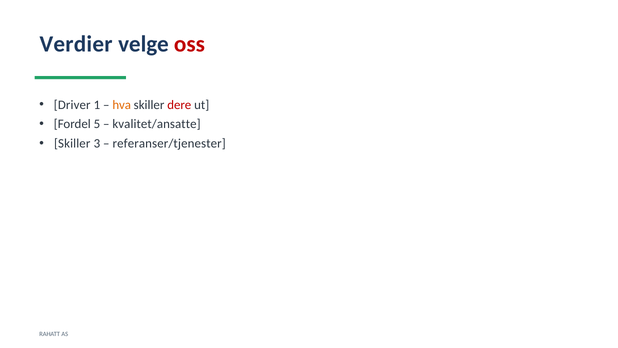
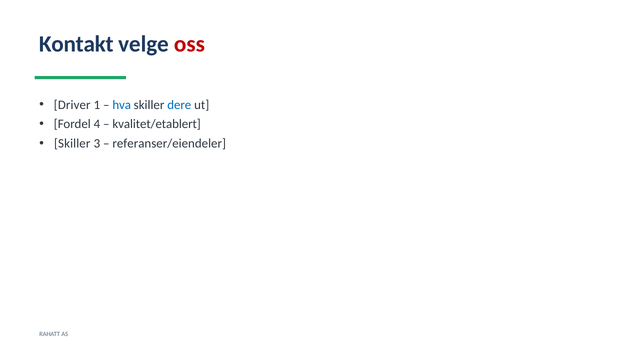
Verdier: Verdier -> Kontakt
hva colour: orange -> blue
dere colour: red -> blue
5: 5 -> 4
kvalitet/ansatte: kvalitet/ansatte -> kvalitet/etablert
referanser/tjenester: referanser/tjenester -> referanser/eiendeler
